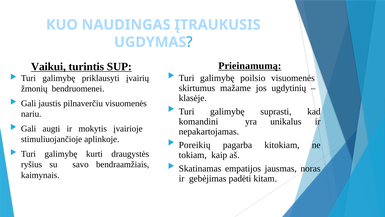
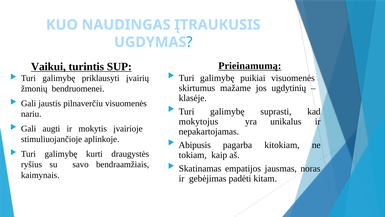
poilsio: poilsio -> puikiai
komandini: komandini -> mokytojus
Poreikių: Poreikių -> Abipusis
